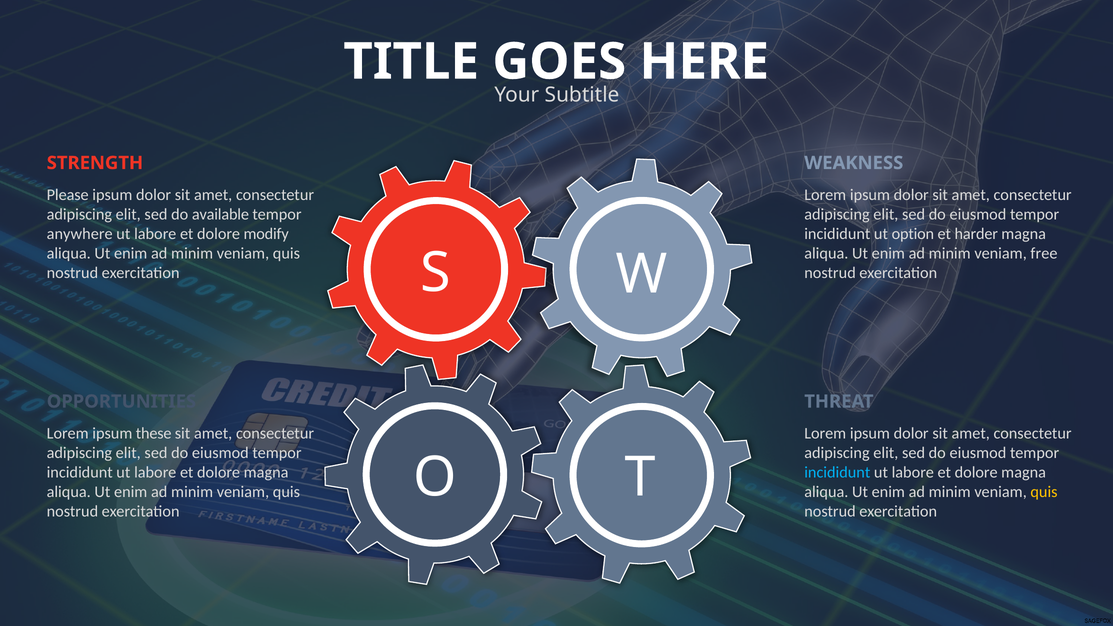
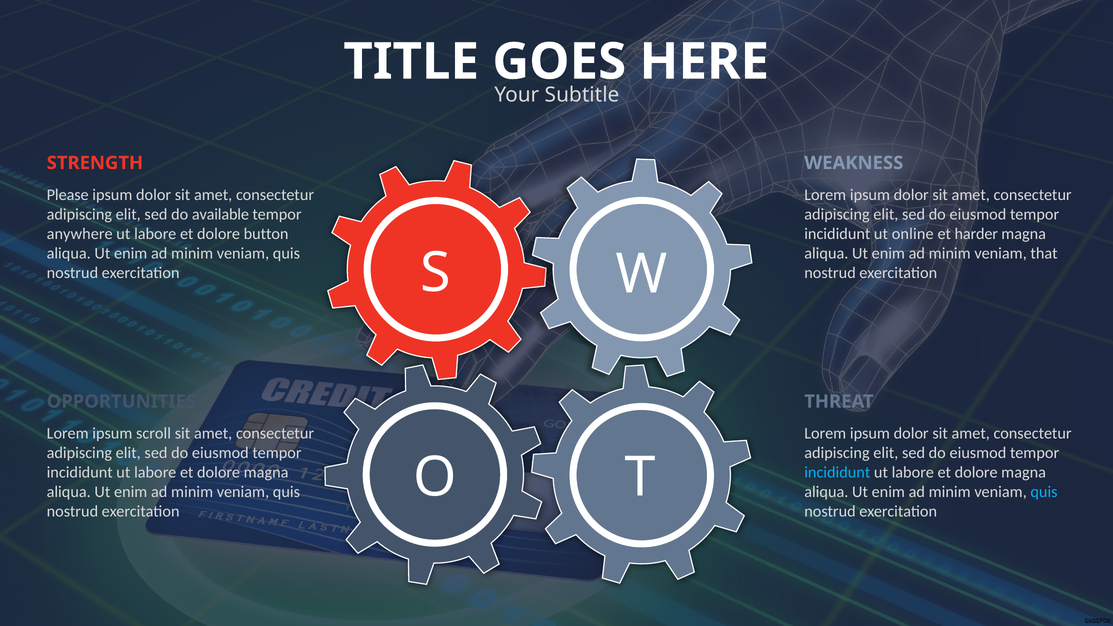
modify: modify -> button
option: option -> online
free: free -> that
these: these -> scroll
quis at (1044, 492) colour: yellow -> light blue
